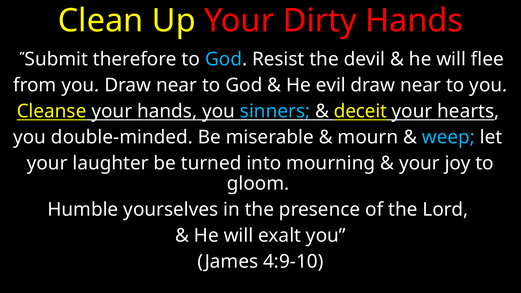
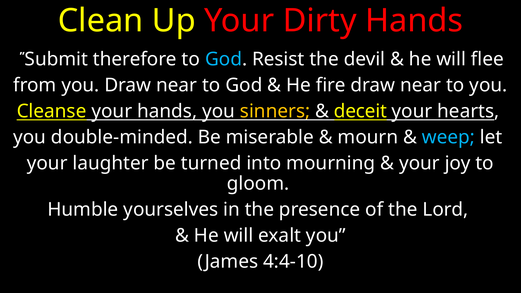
evil: evil -> fire
sinners colour: light blue -> yellow
4:9-10: 4:9-10 -> 4:4-10
